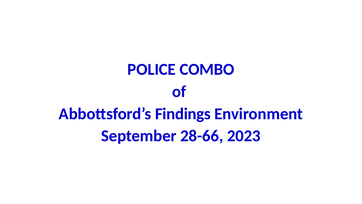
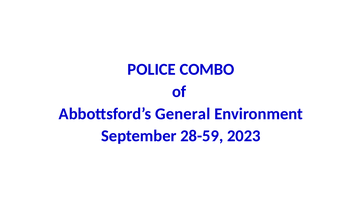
Findings: Findings -> General
28-66: 28-66 -> 28-59
